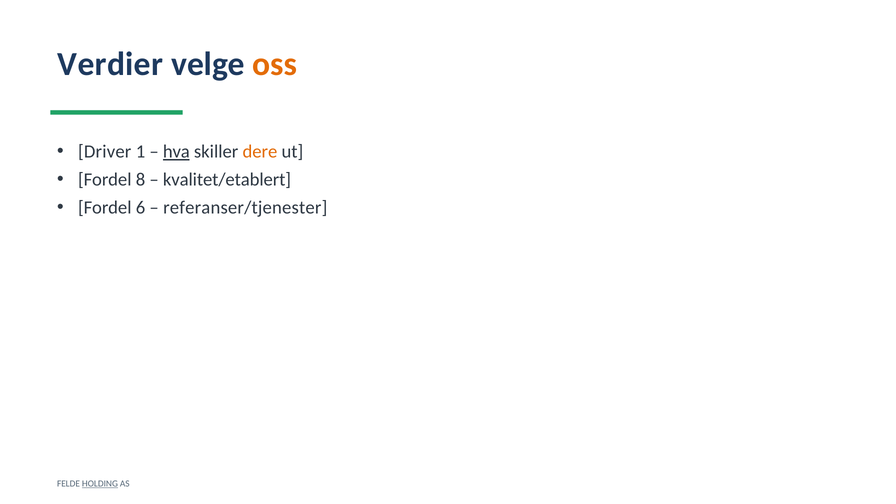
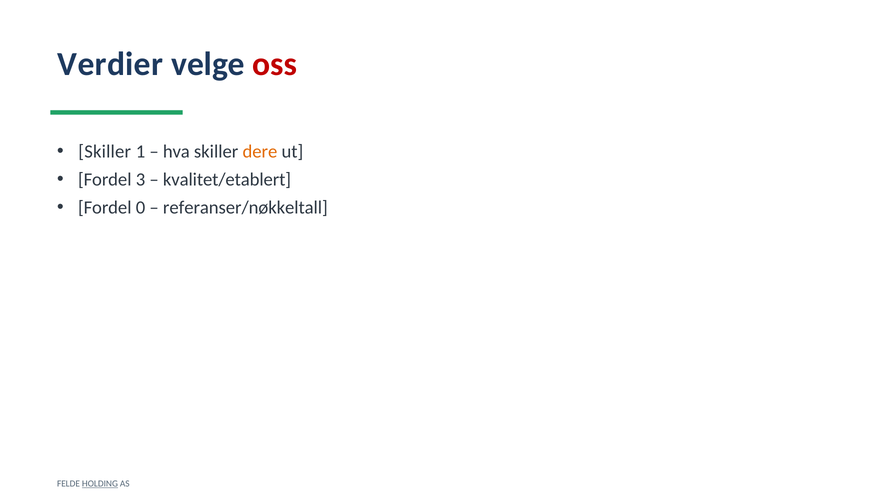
oss colour: orange -> red
Driver at (105, 152): Driver -> Skiller
hva underline: present -> none
8: 8 -> 3
6: 6 -> 0
referanser/tjenester: referanser/tjenester -> referanser/nøkkeltall
